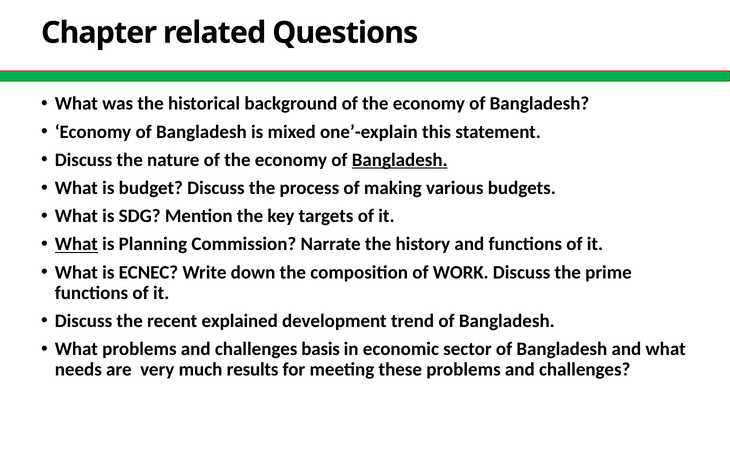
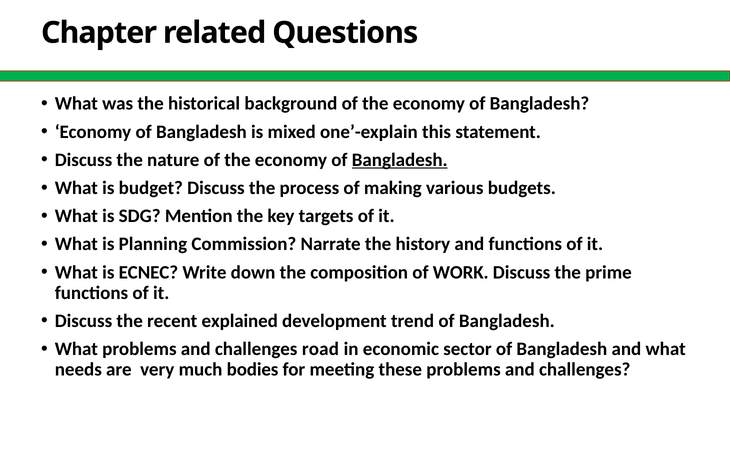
What at (76, 244) underline: present -> none
basis: basis -> road
results: results -> bodies
